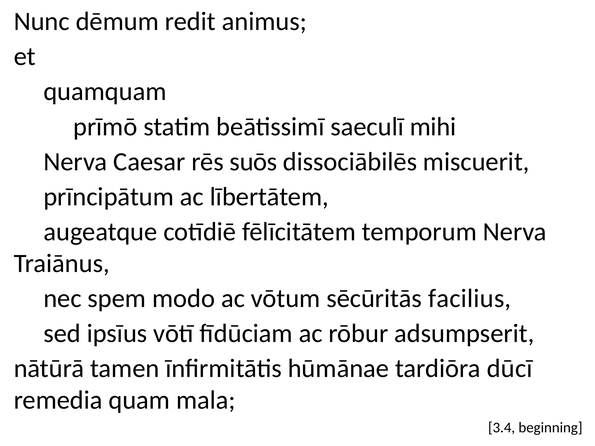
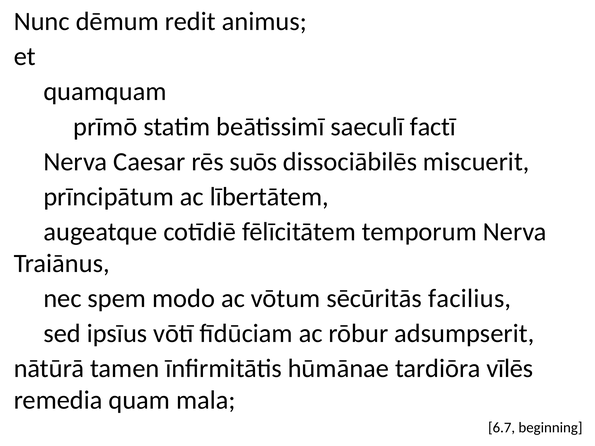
mihi: mihi -> factī
dūcī: dūcī -> vīlēs
3.4: 3.4 -> 6.7
